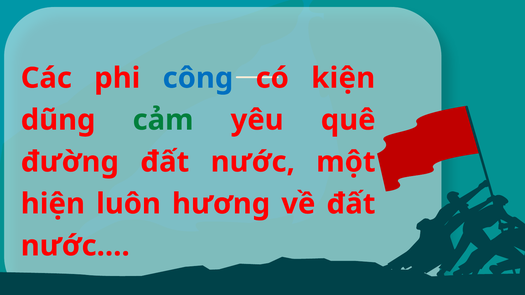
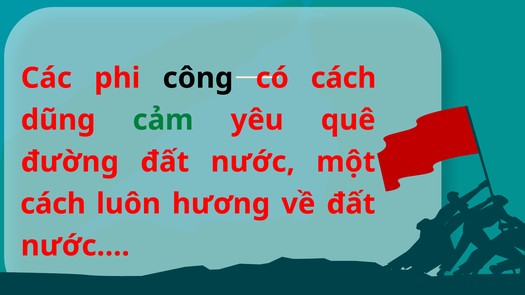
công colour: blue -> black
có kiện: kiện -> cách
hiện at (53, 204): hiện -> cách
